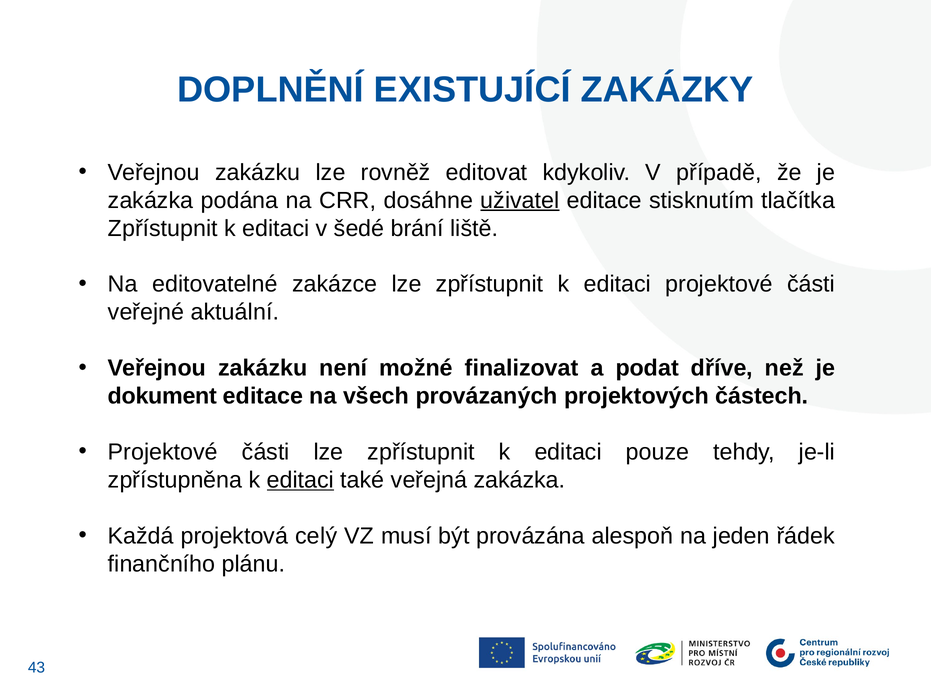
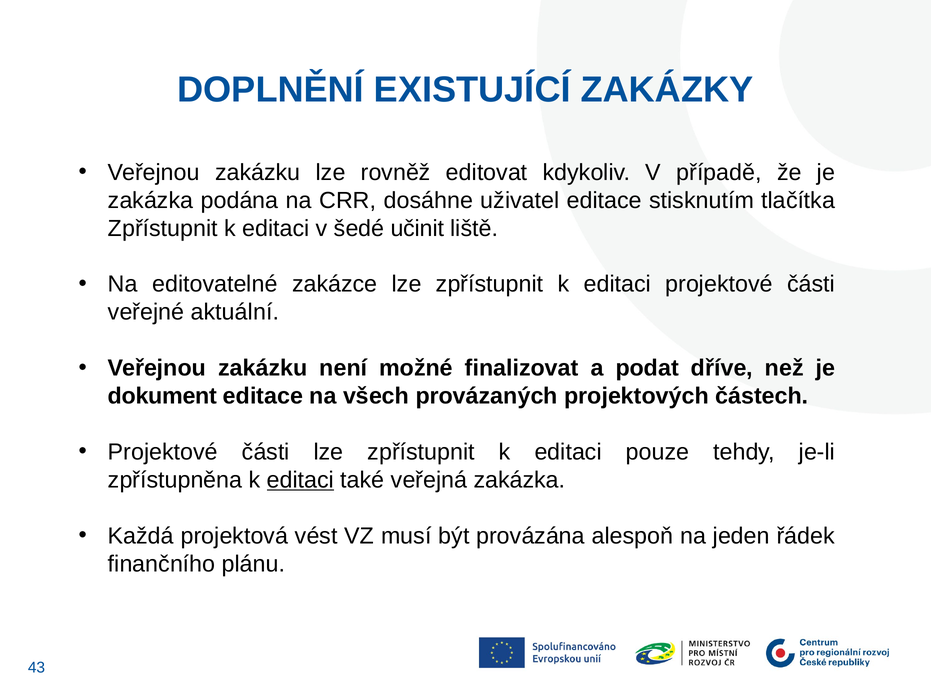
uživatel underline: present -> none
brání: brání -> učinit
celý: celý -> vést
